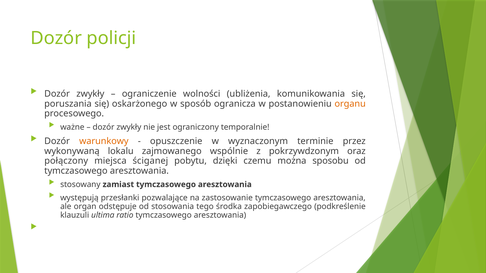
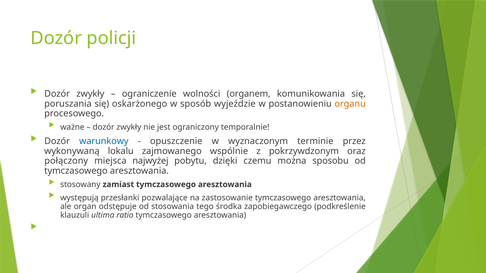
ubliżenia: ubliżenia -> organem
ogranicza: ogranicza -> wyjeździe
warunkowy colour: orange -> blue
ściganej: ściganej -> najwyżej
